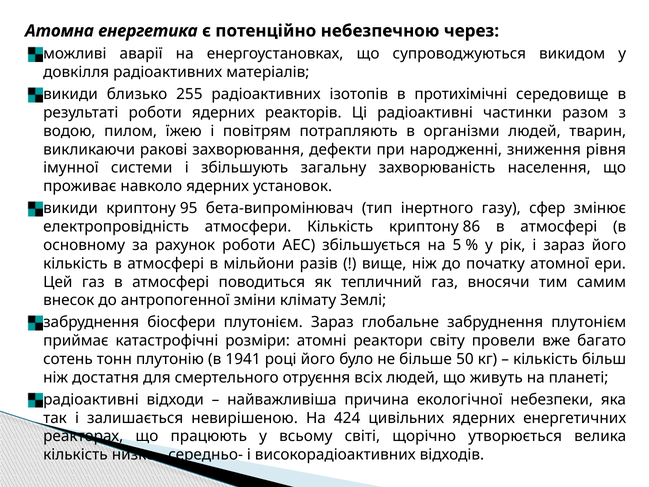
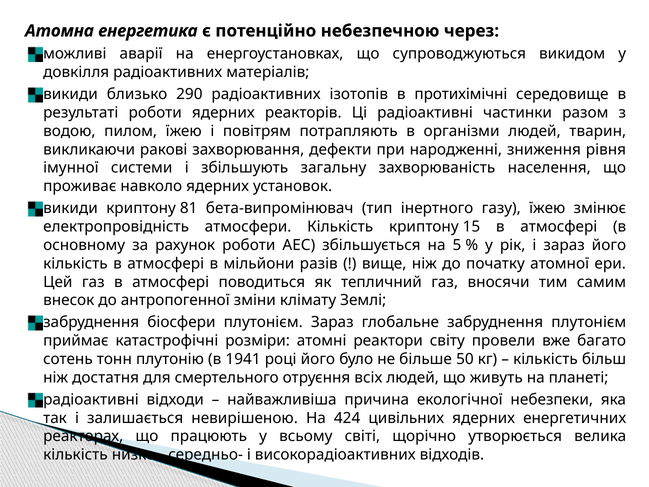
255: 255 -> 290
95: 95 -> 81
газу сфер: сфер -> їжею
86: 86 -> 15
